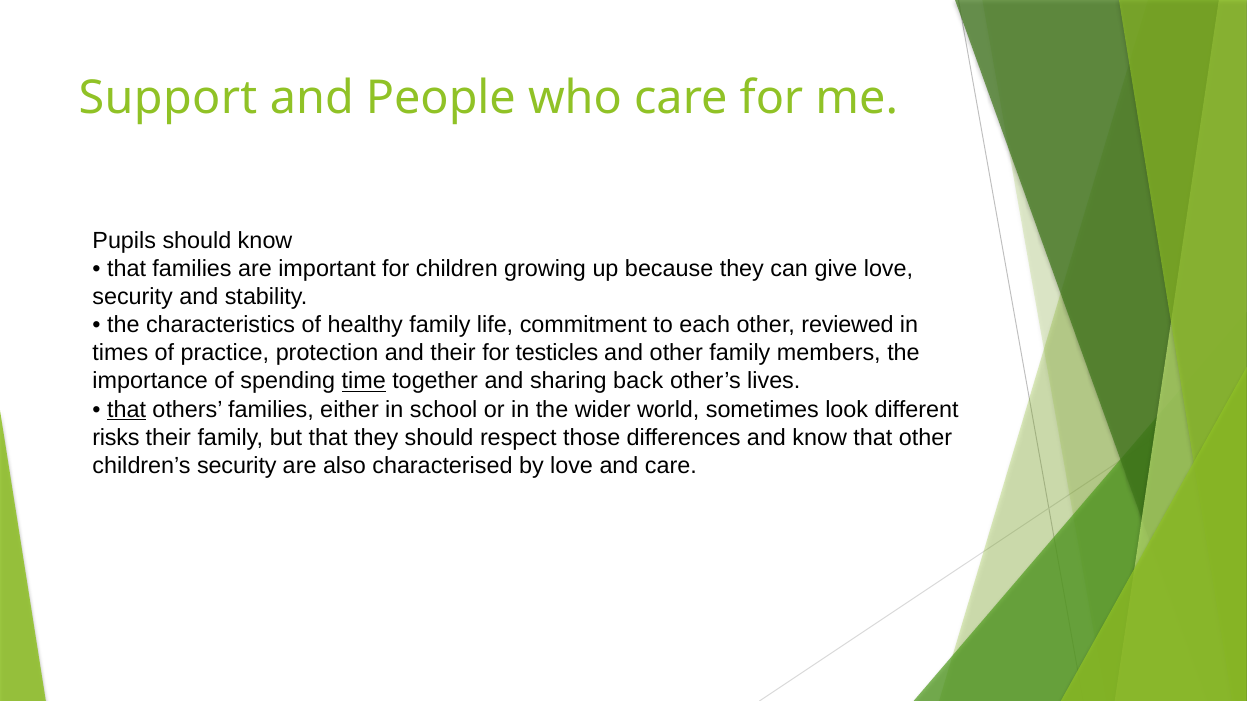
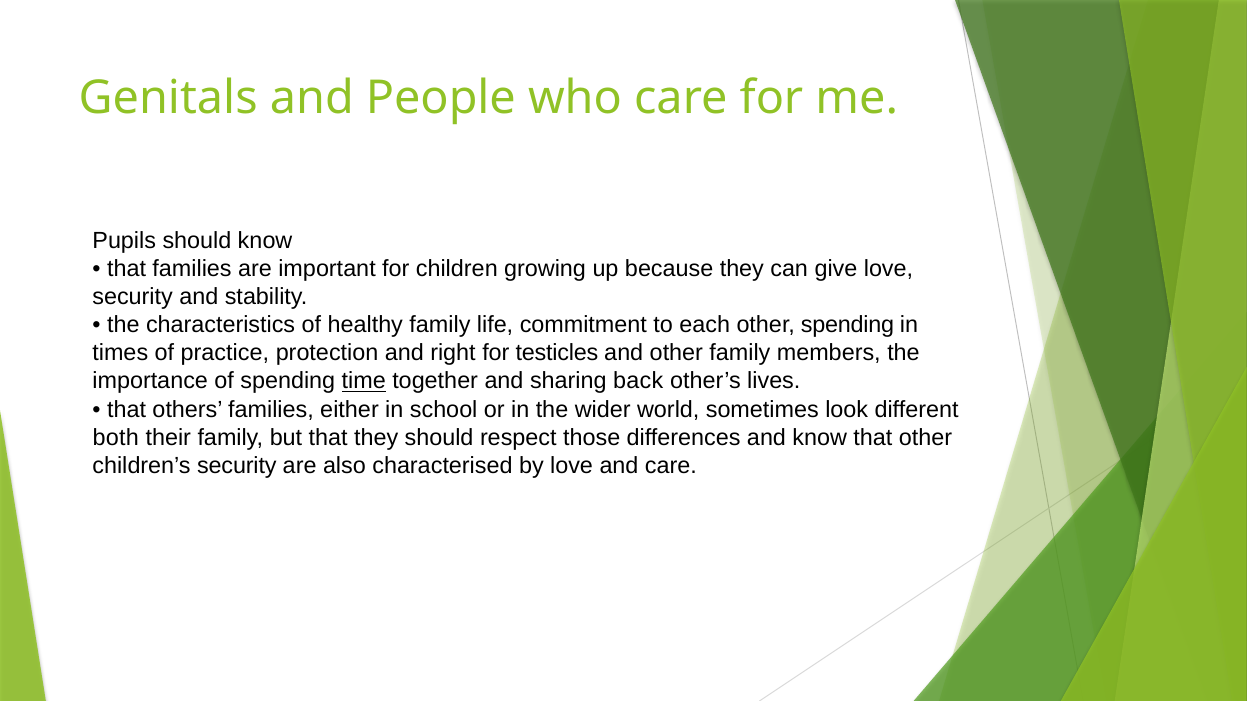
Support: Support -> Genitals
other reviewed: reviewed -> spending
and their: their -> right
that at (127, 410) underline: present -> none
risks: risks -> both
